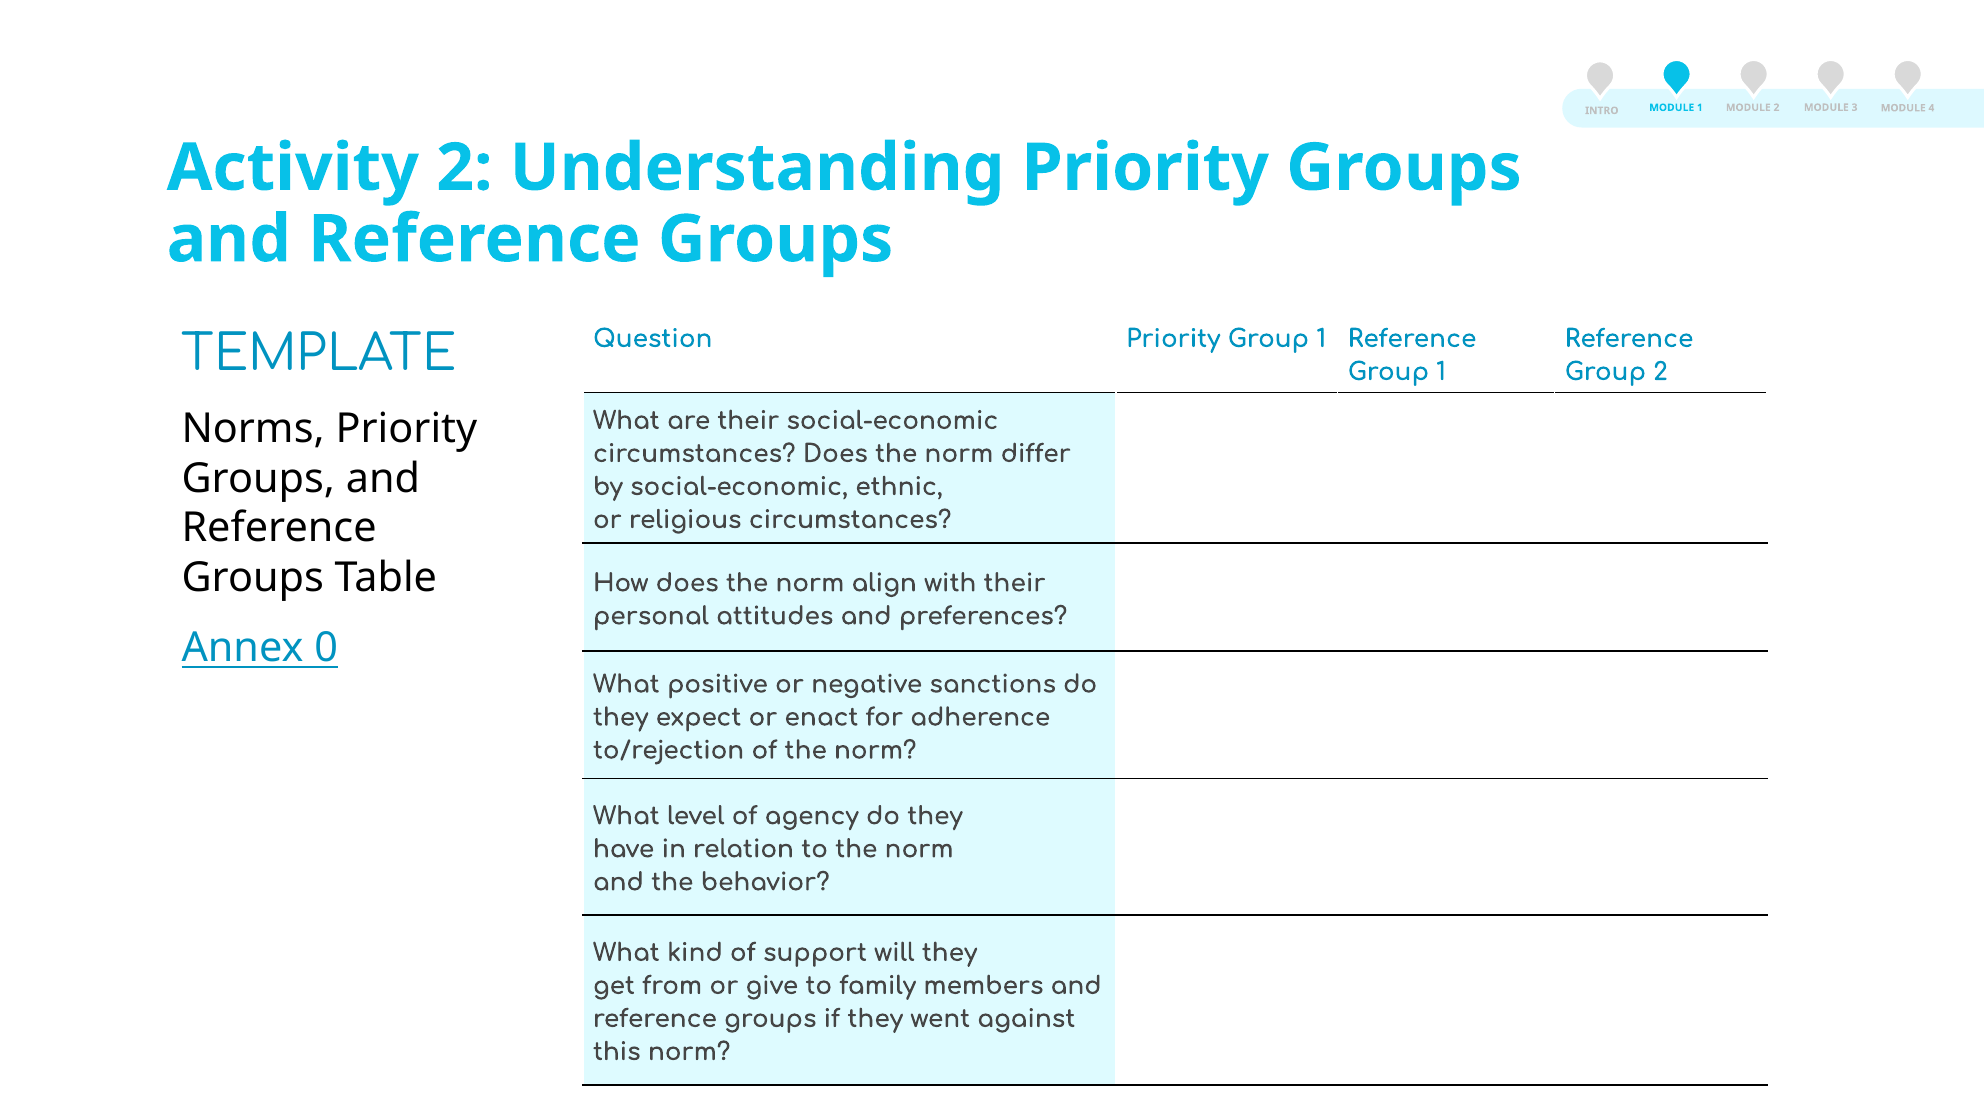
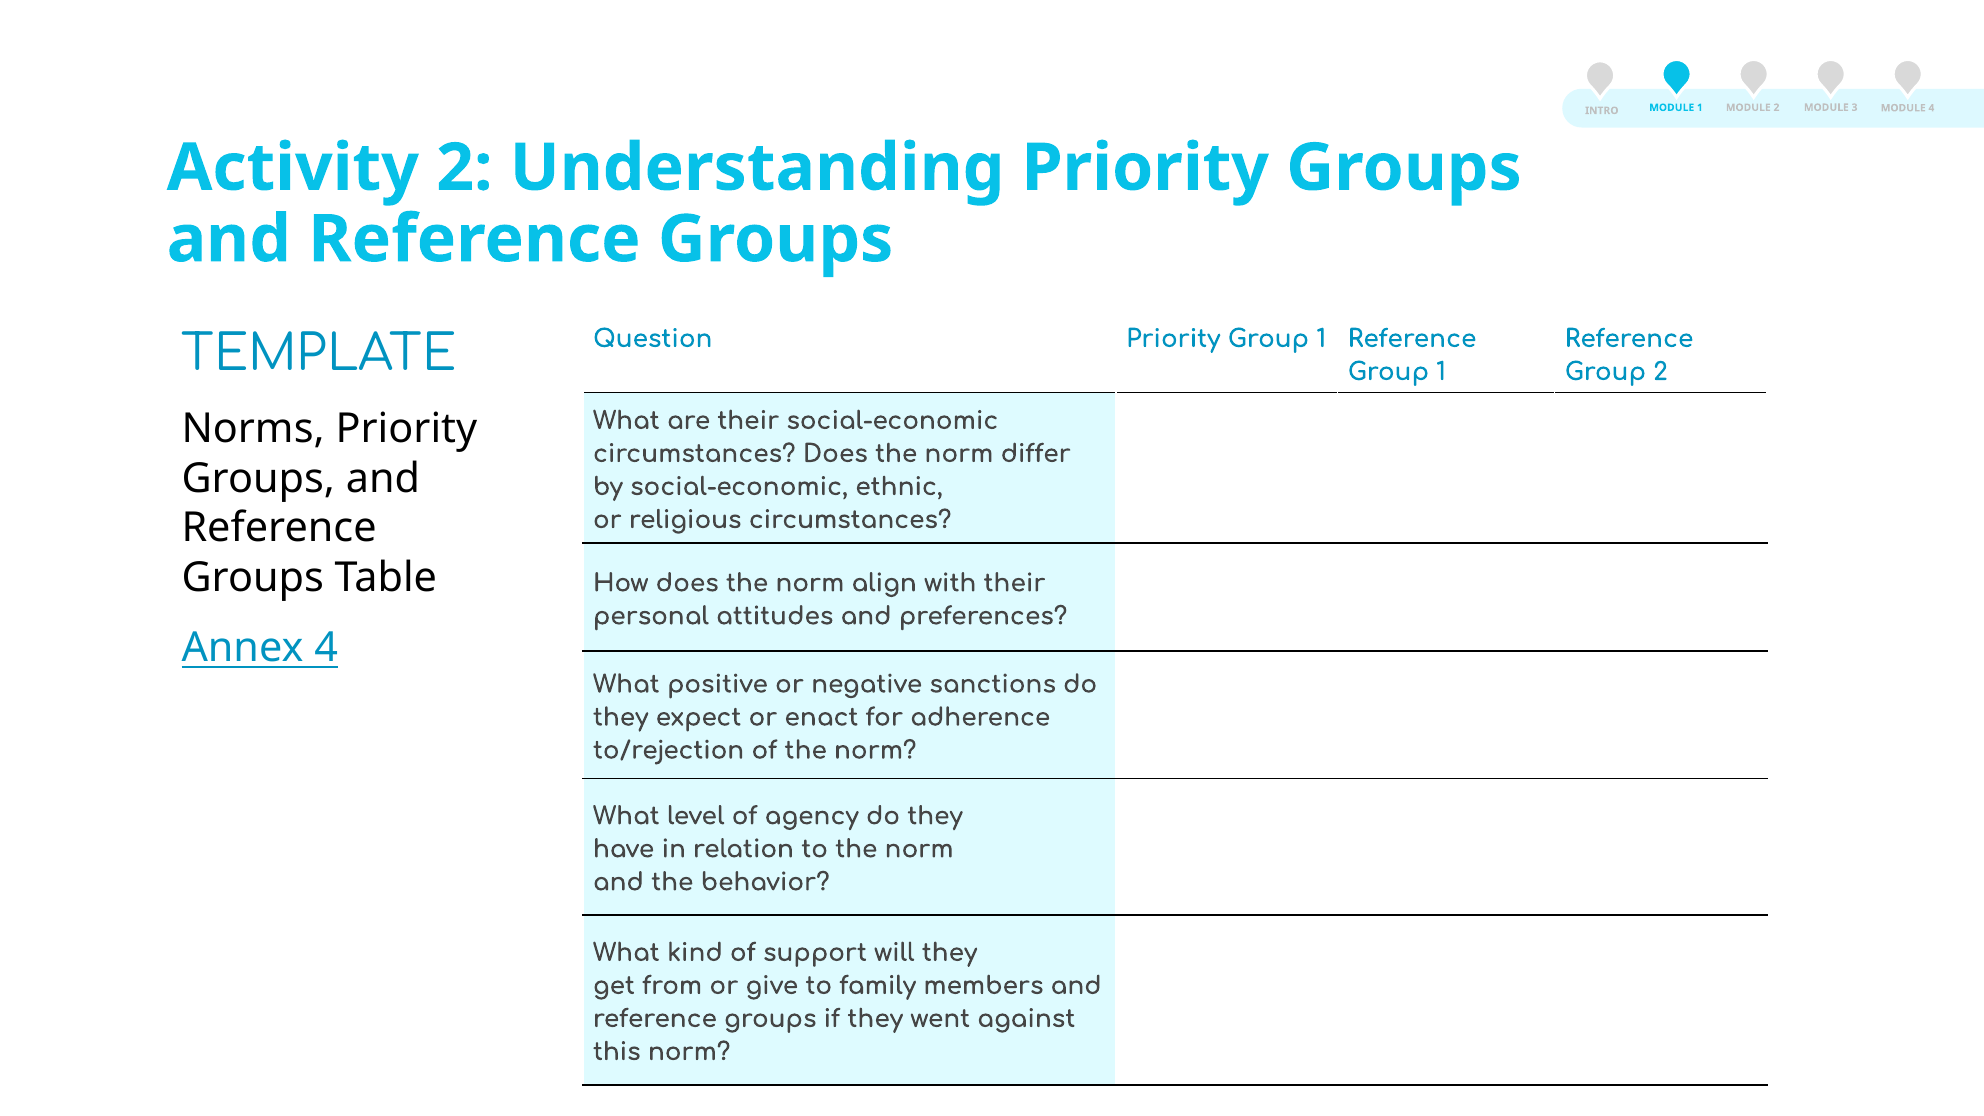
Annex 0: 0 -> 4
